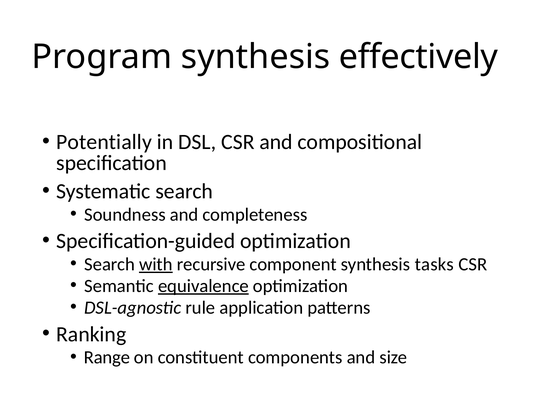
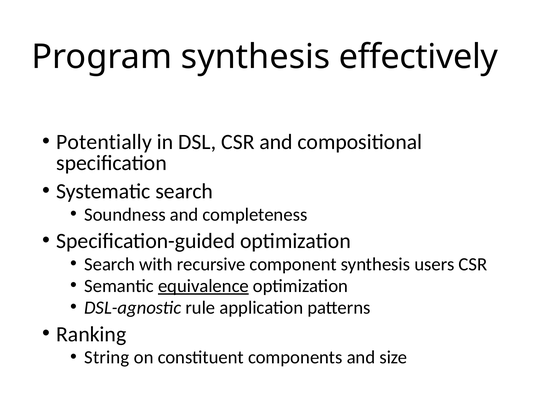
with underline: present -> none
tasks: tasks -> users
Range: Range -> String
